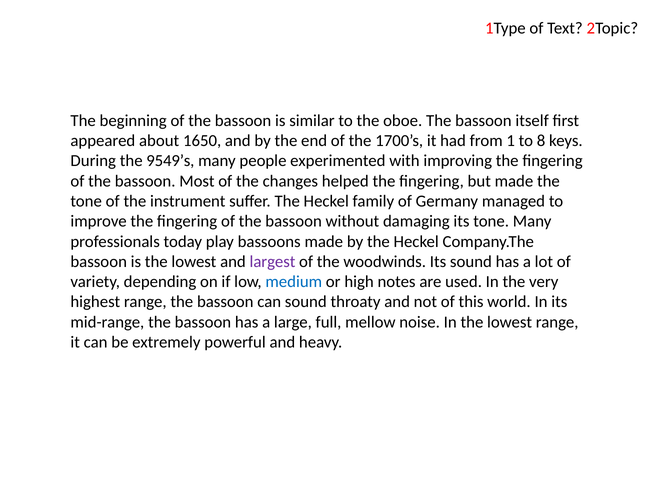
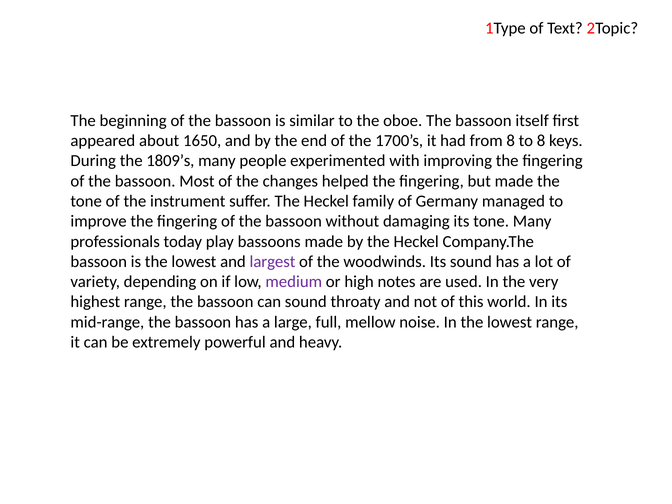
from 1: 1 -> 8
9549’s: 9549’s -> 1809’s
medium colour: blue -> purple
